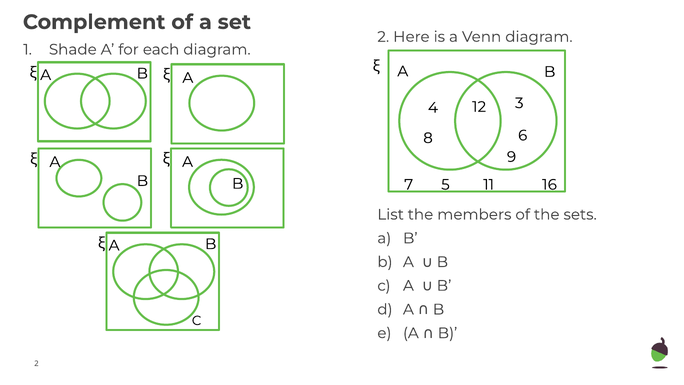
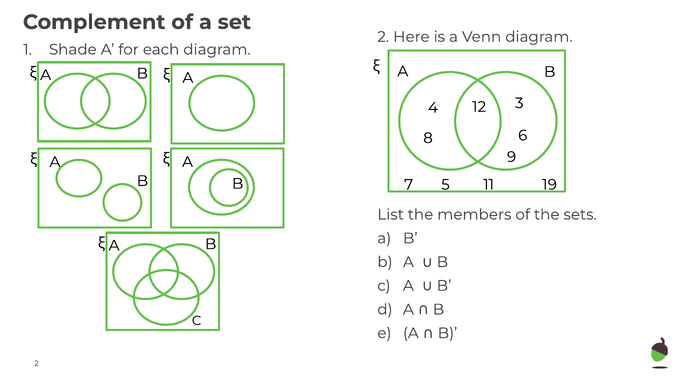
16: 16 -> 19
